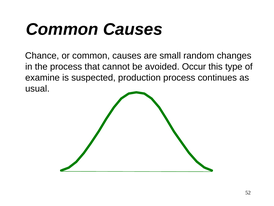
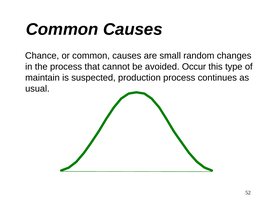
examine: examine -> maintain
